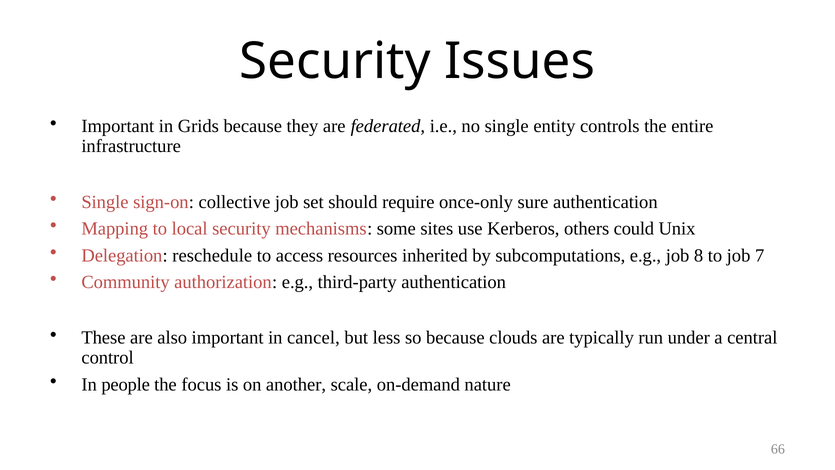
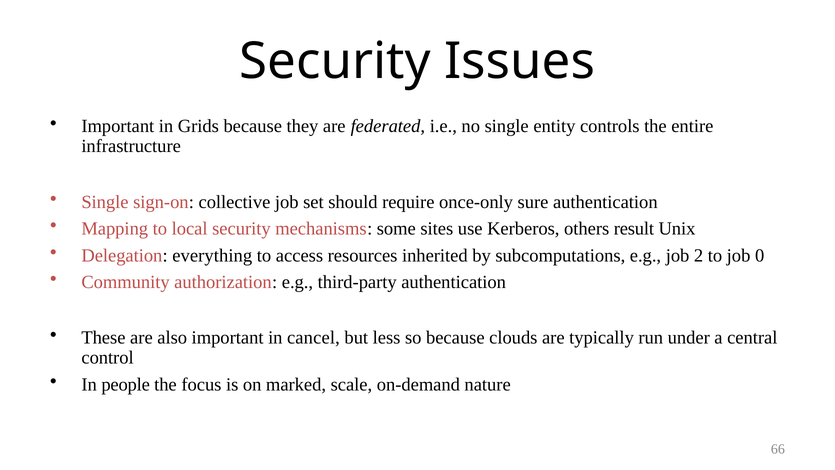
could: could -> result
reschedule: reschedule -> everything
8: 8 -> 2
7: 7 -> 0
another: another -> marked
